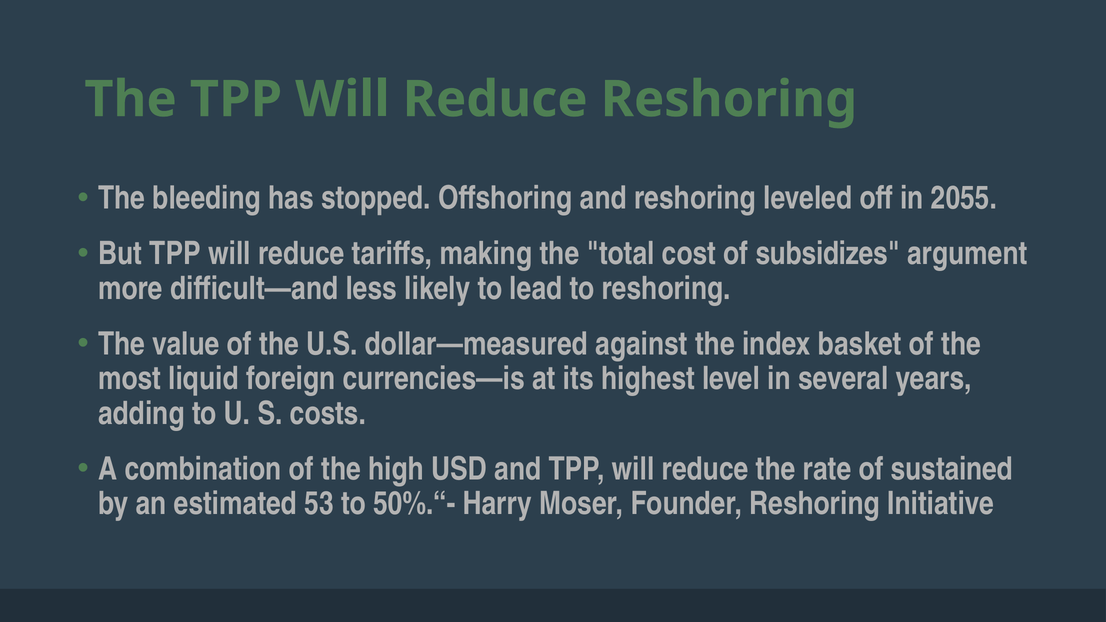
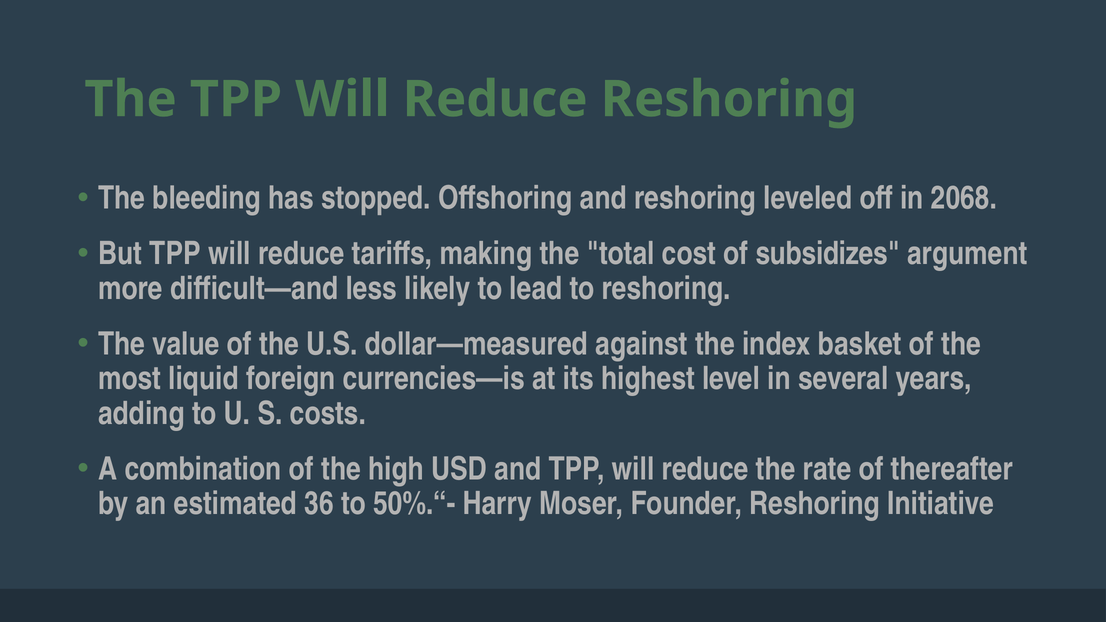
2055: 2055 -> 2068
sustained: sustained -> thereafter
53: 53 -> 36
